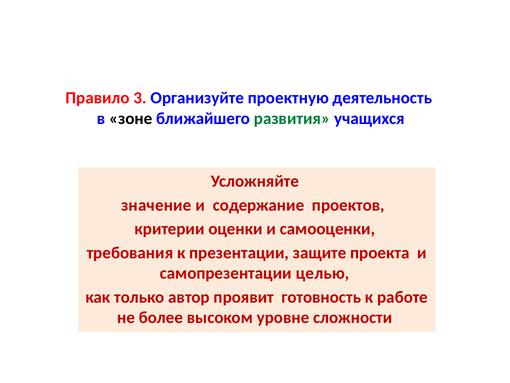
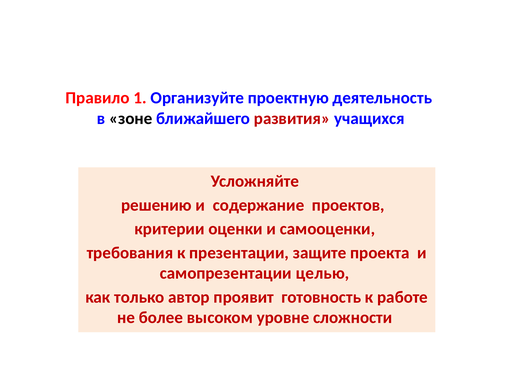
3: 3 -> 1
развития colour: green -> red
значение: значение -> решению
